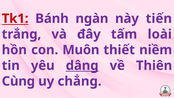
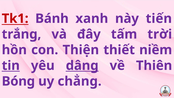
ngàn: ngàn -> xanh
loài: loài -> trời
Muôn: Muôn -> Thiện
tin underline: none -> present
Cùng: Cùng -> Bóng
